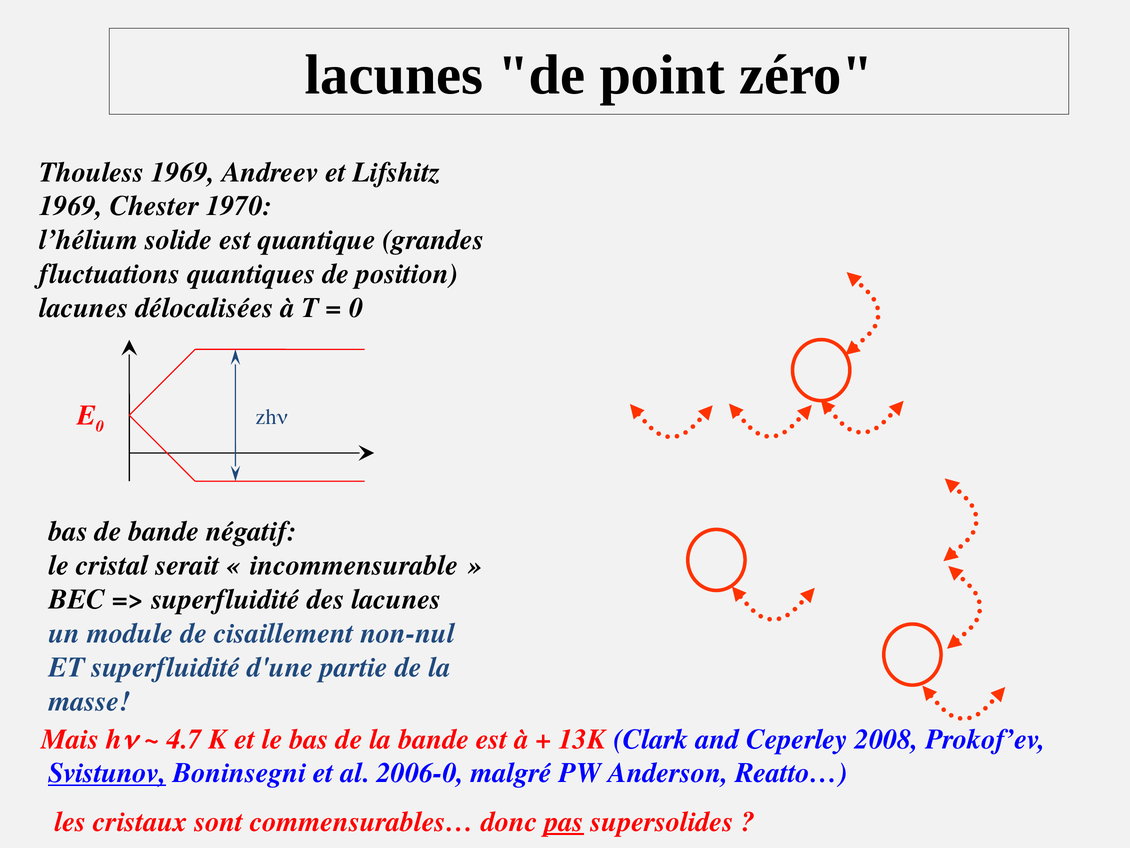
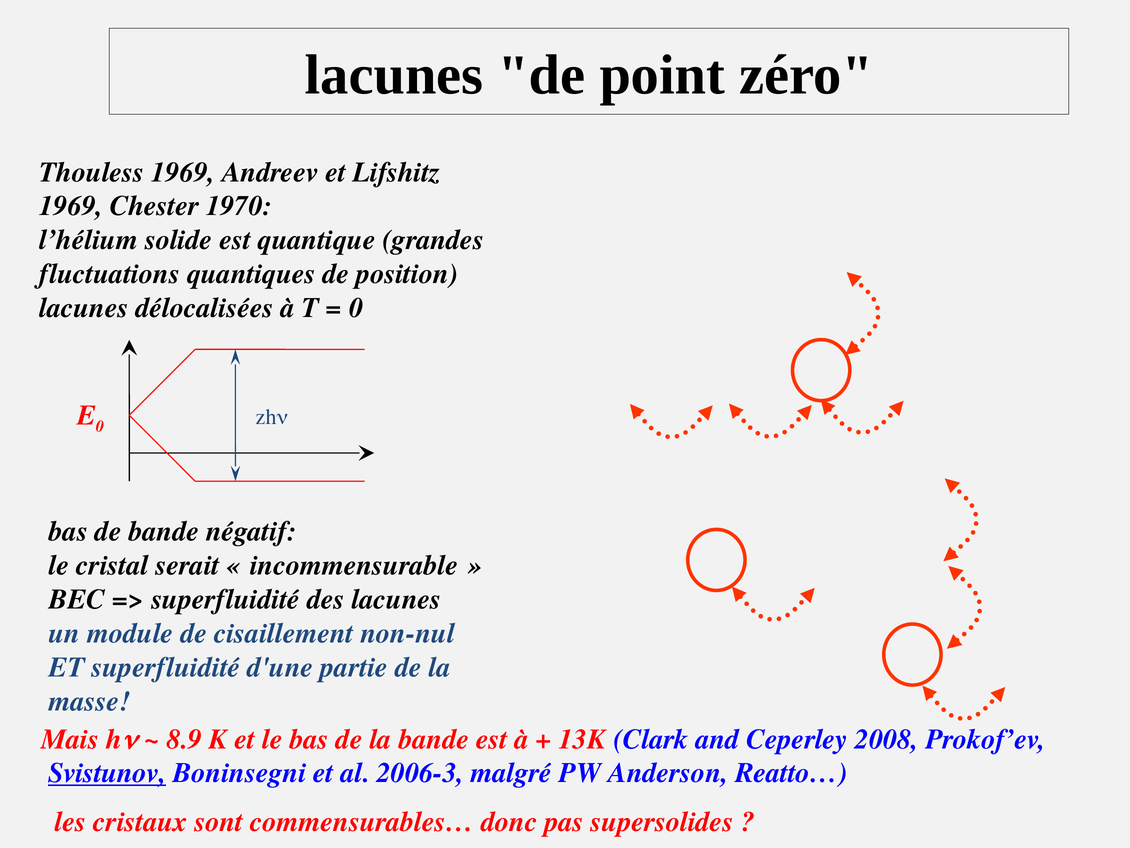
4.7: 4.7 -> 8.9
2006-0: 2006-0 -> 2006-3
pas underline: present -> none
